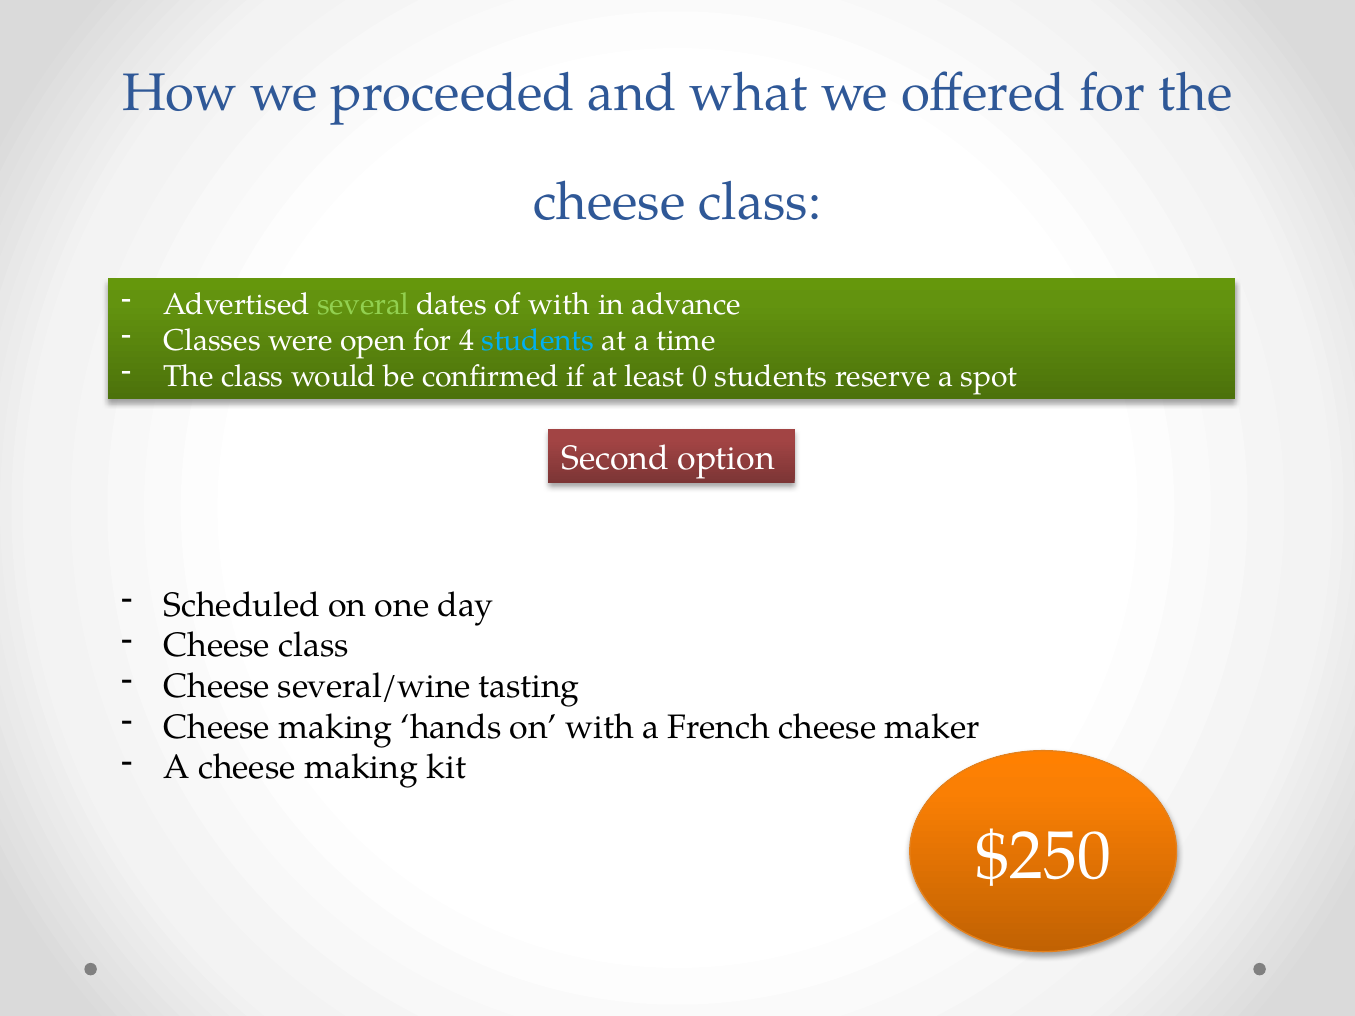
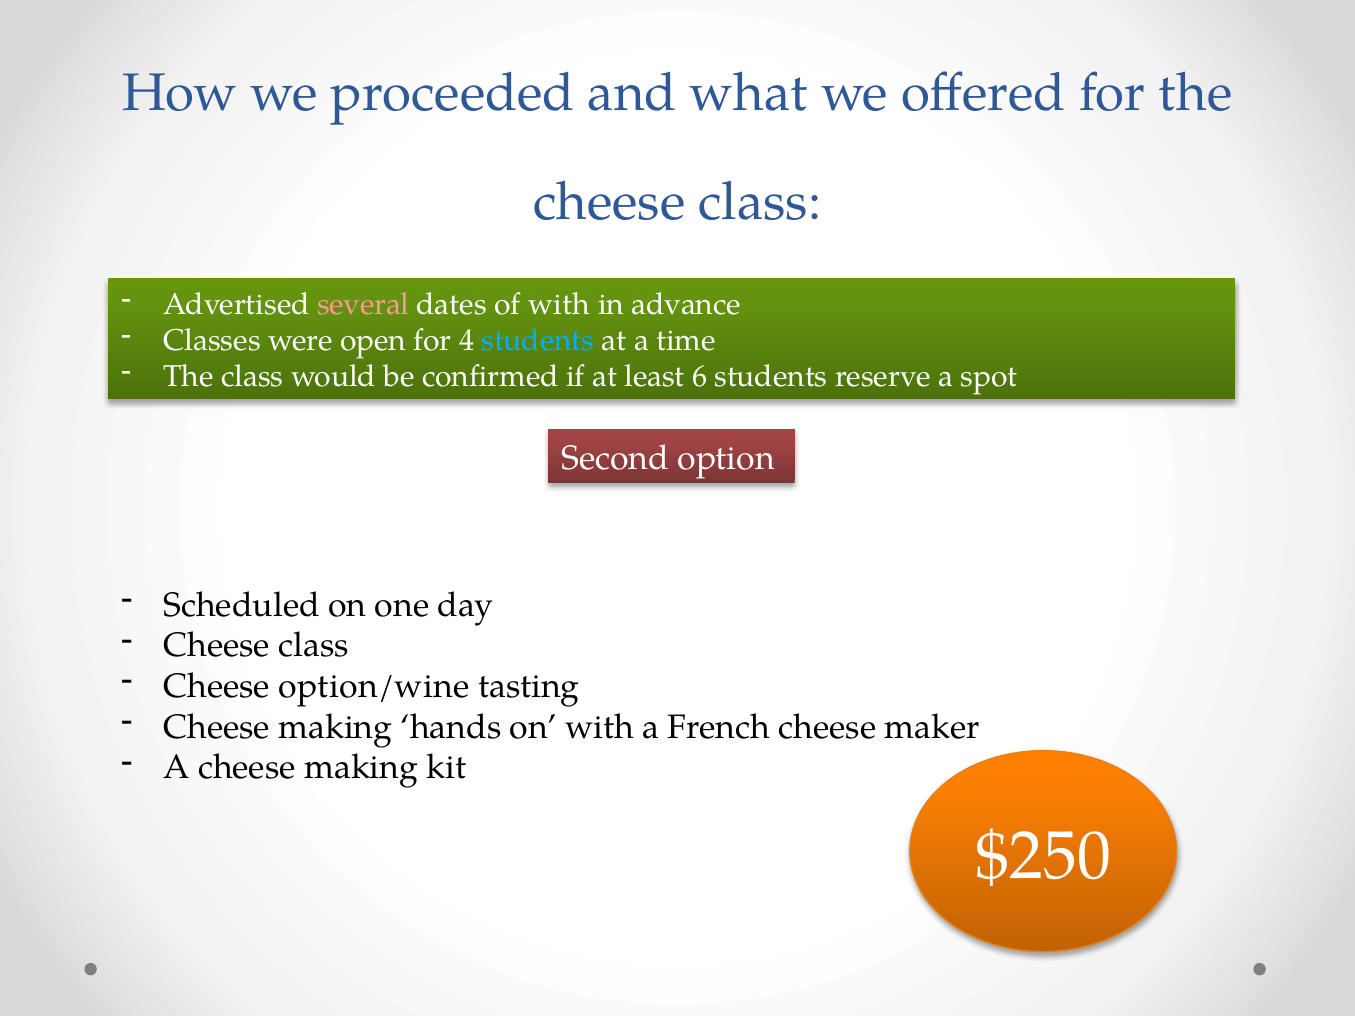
several colour: light green -> pink
0: 0 -> 6
several/wine: several/wine -> option/wine
